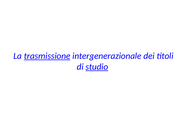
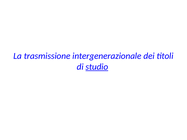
trasmissione underline: present -> none
